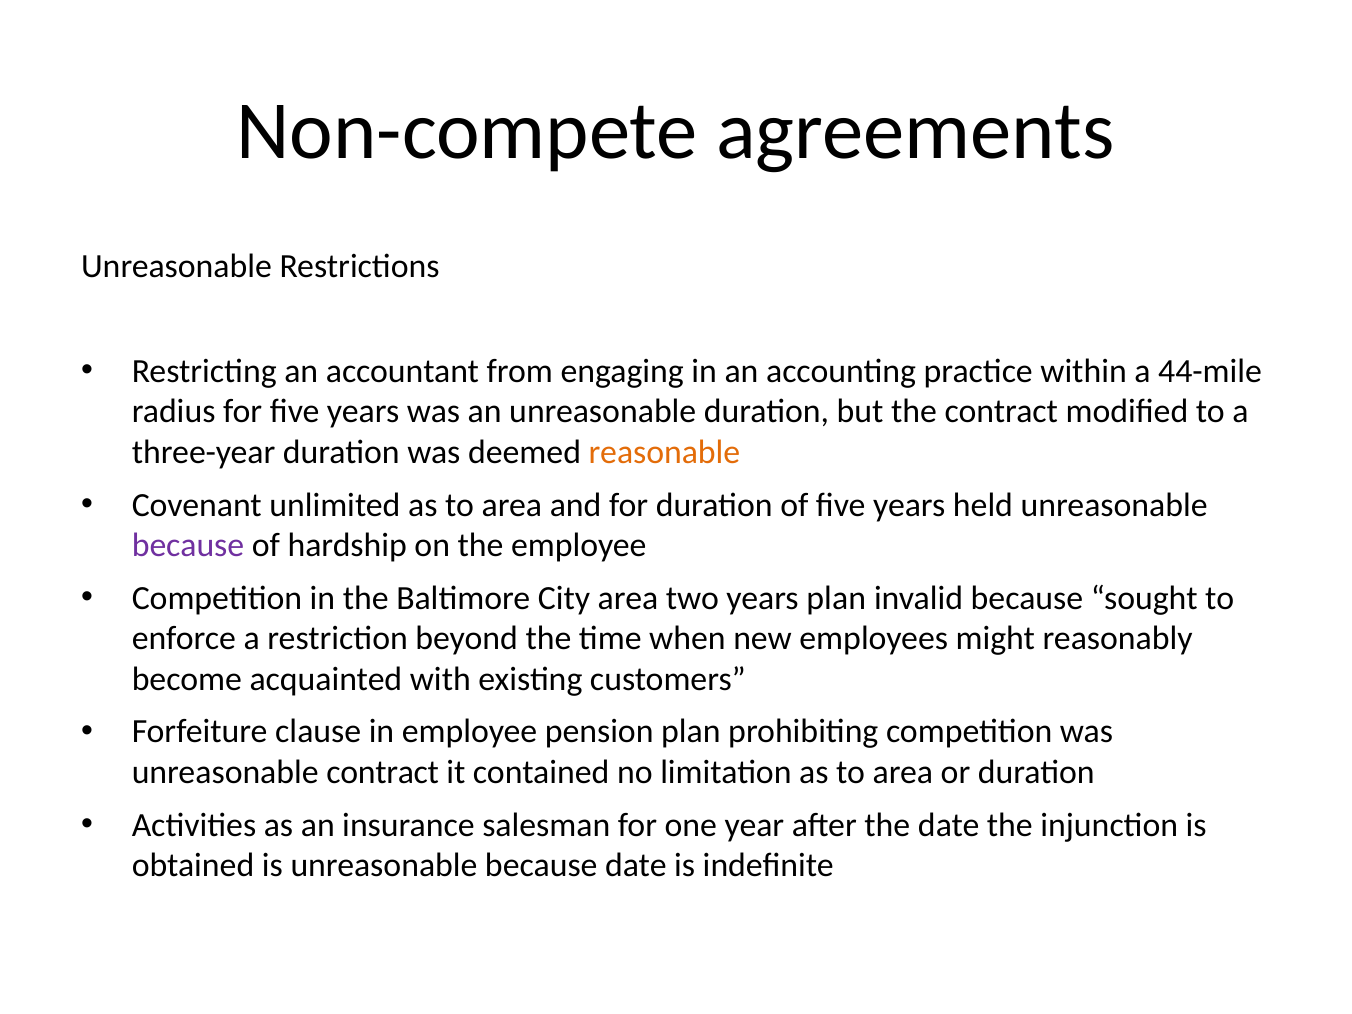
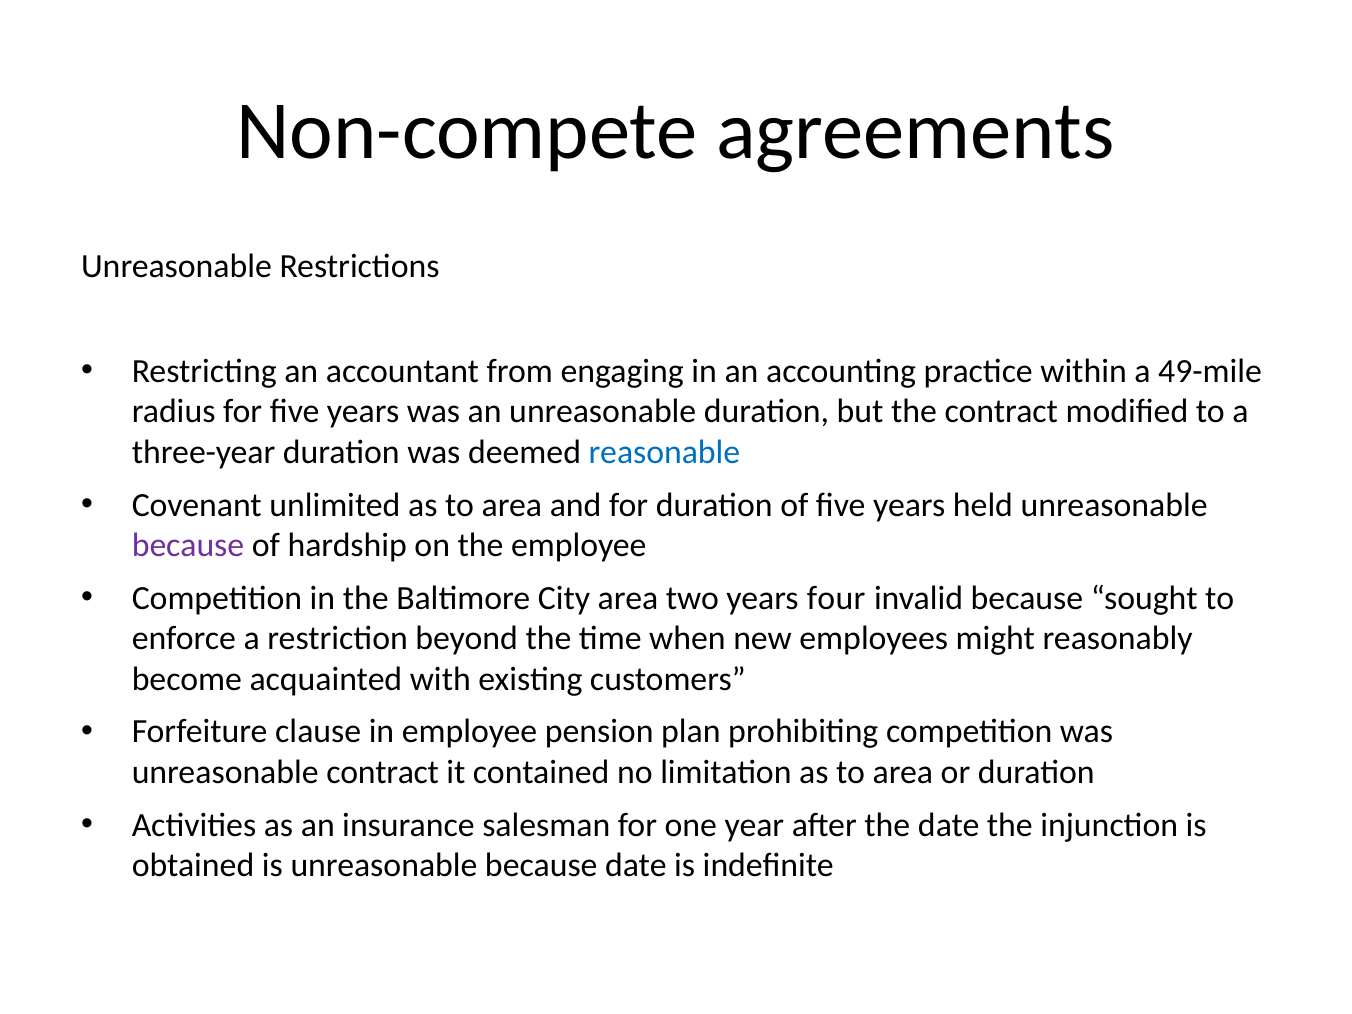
44-mile: 44-mile -> 49-mile
reasonable colour: orange -> blue
years plan: plan -> four
